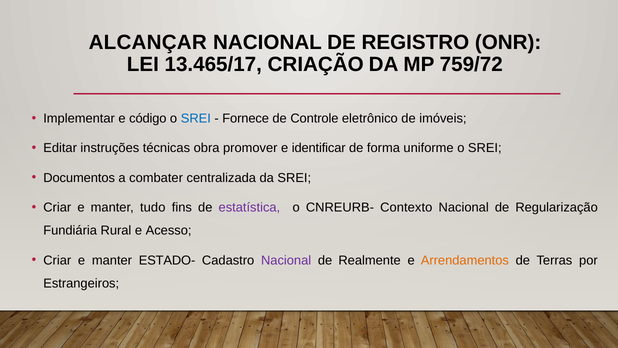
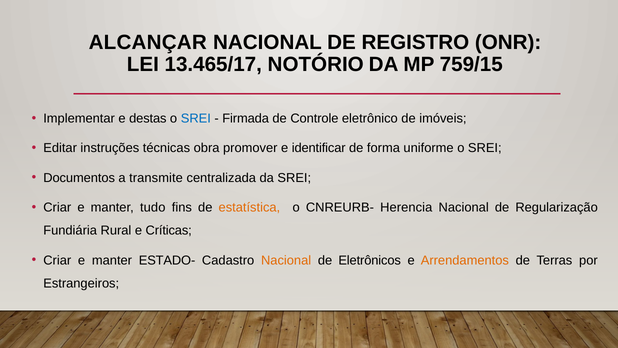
CRIAÇÃO: CRIAÇÃO -> NOTÓRIO
759/72: 759/72 -> 759/15
código: código -> destas
Fornece: Fornece -> Firmada
combater: combater -> transmite
estatística colour: purple -> orange
Contexto: Contexto -> Herencia
Acesso: Acesso -> Críticas
Nacional at (286, 260) colour: purple -> orange
Realmente: Realmente -> Eletrônicos
